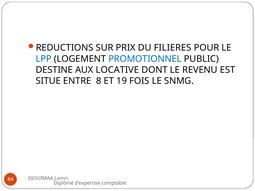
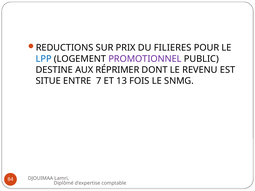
PROMOTIONNEL colour: blue -> purple
LOCATIVE: LOCATIVE -> RÉPRIMER
8: 8 -> 7
19: 19 -> 13
